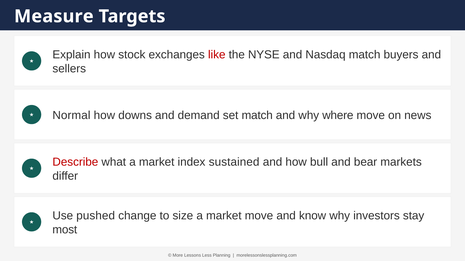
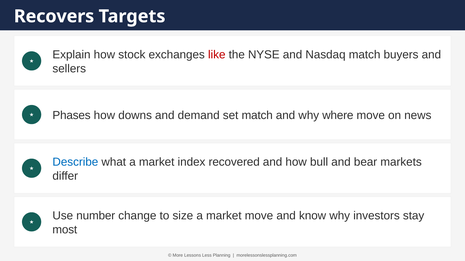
Measure: Measure -> Recovers
Normal: Normal -> Phases
Describe colour: red -> blue
sustained: sustained -> recovered
pushed: pushed -> number
